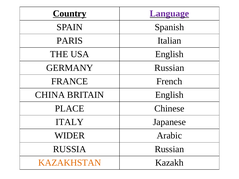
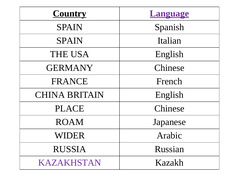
PARIS at (70, 41): PARIS -> SPAIN
GERMANY Russian: Russian -> Chinese
ITALY: ITALY -> ROAM
KAZAKHSTAN colour: orange -> purple
